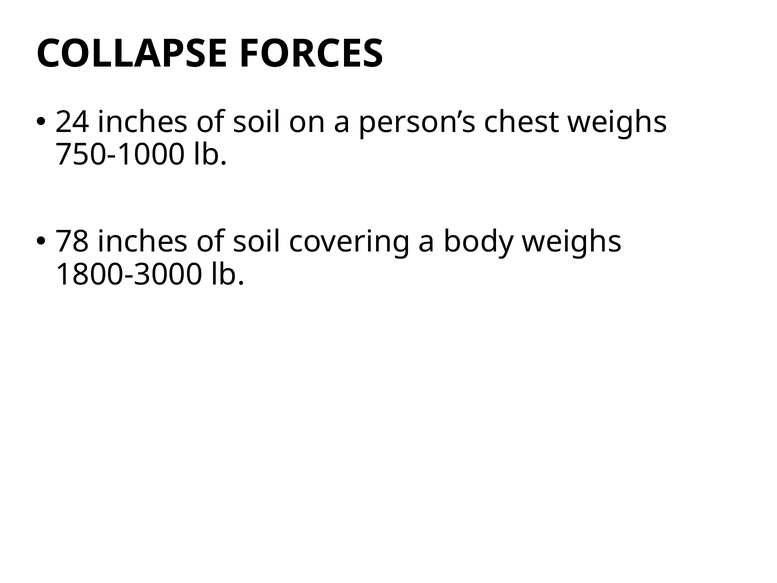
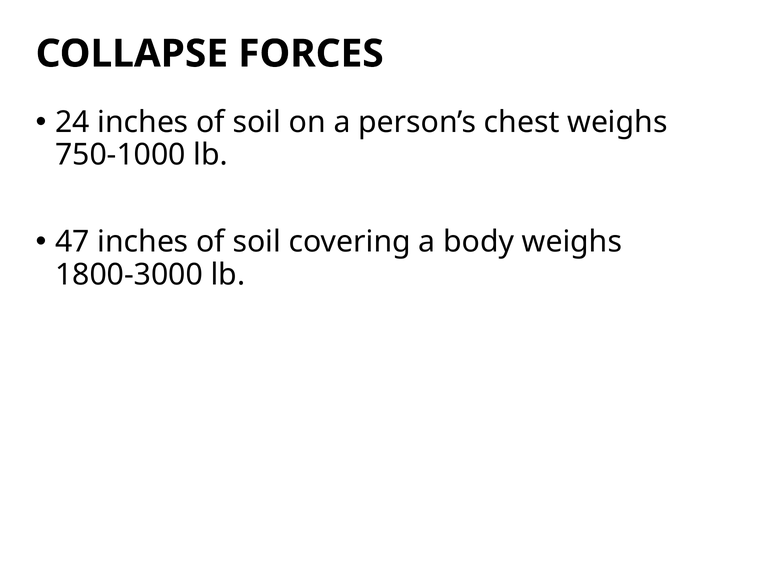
78: 78 -> 47
